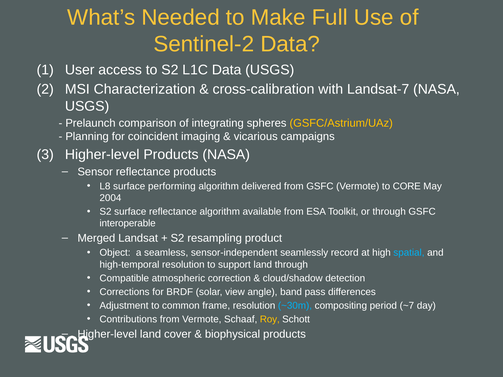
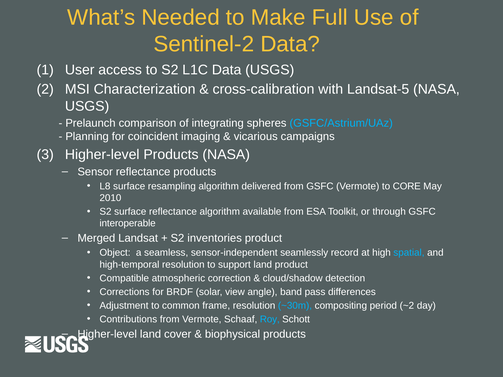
Landsat-7: Landsat-7 -> Landsat-5
GSFC/Astrium/UAz colour: yellow -> light blue
performing: performing -> resampling
2004: 2004 -> 2010
resampling: resampling -> inventories
land through: through -> product
~7: ~7 -> ~2
Roy colour: yellow -> light blue
